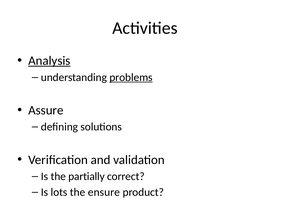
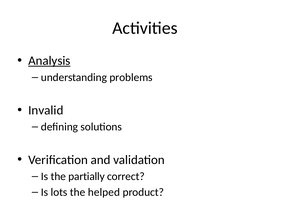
problems underline: present -> none
Assure: Assure -> Invalid
ensure: ensure -> helped
